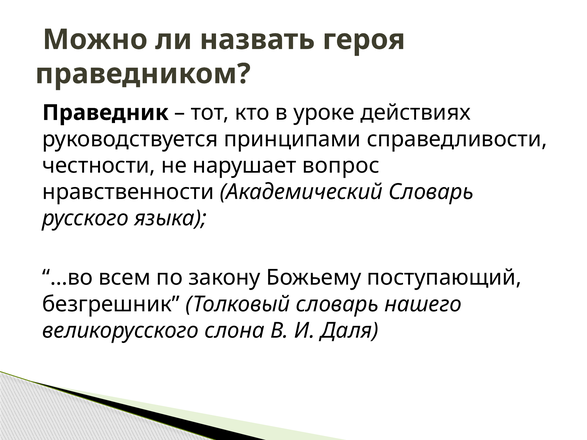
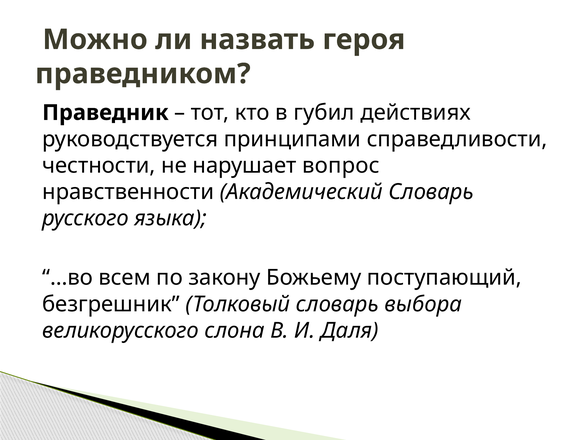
уроке: уроке -> губил
нашего: нашего -> выбора
